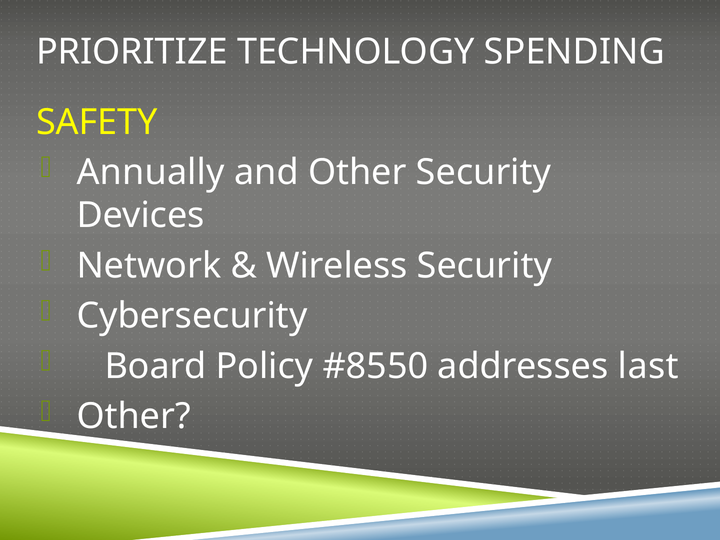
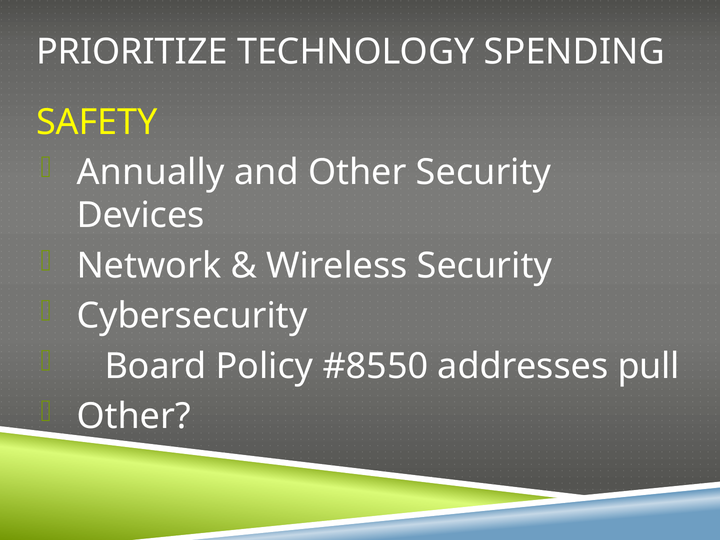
last: last -> pull
